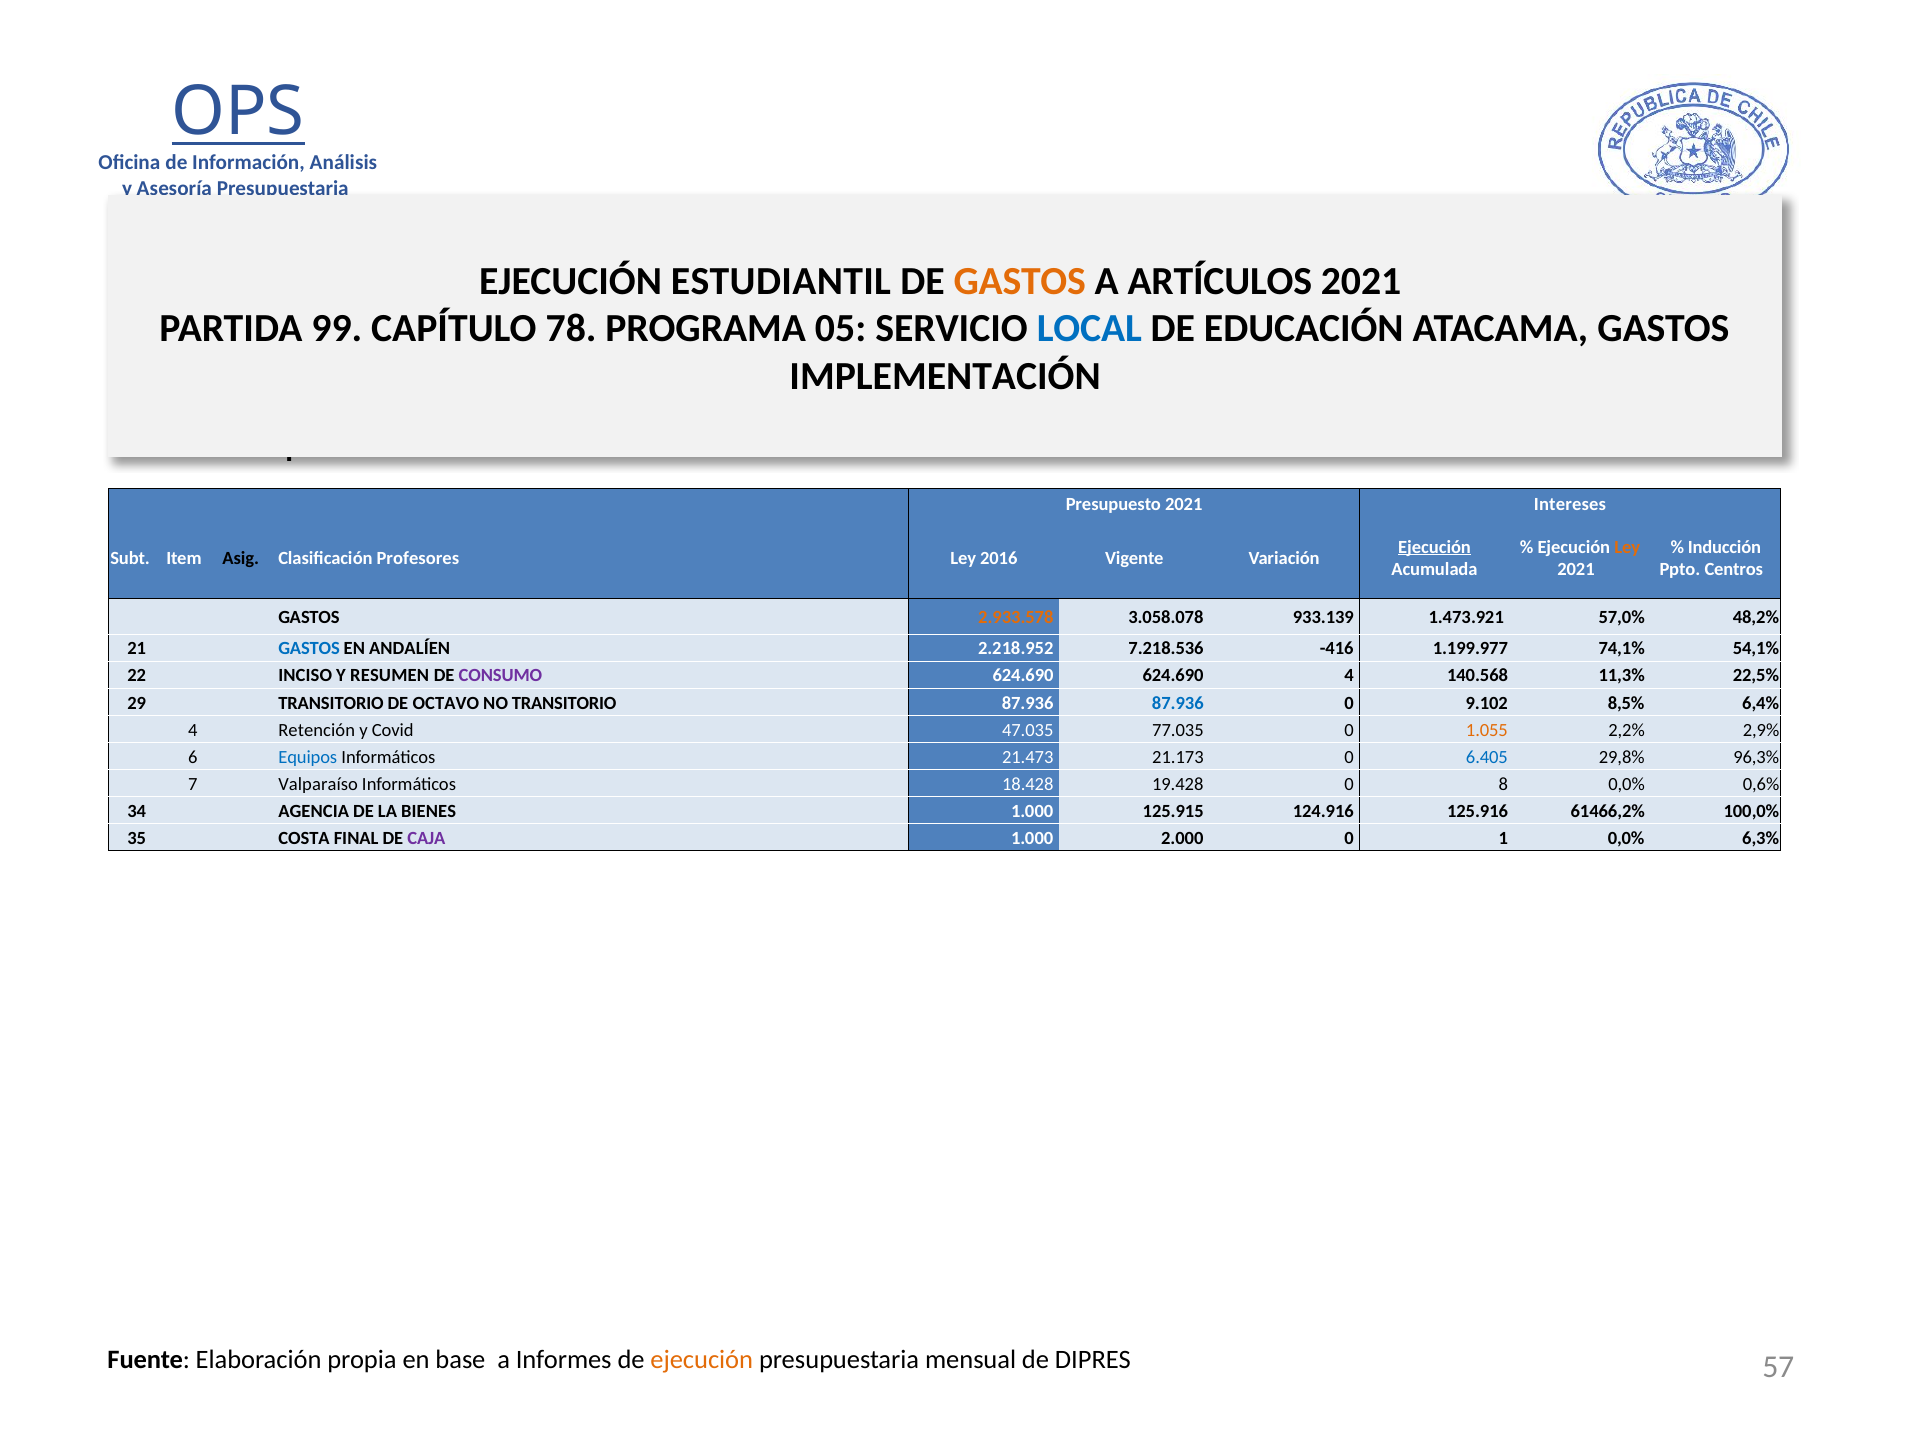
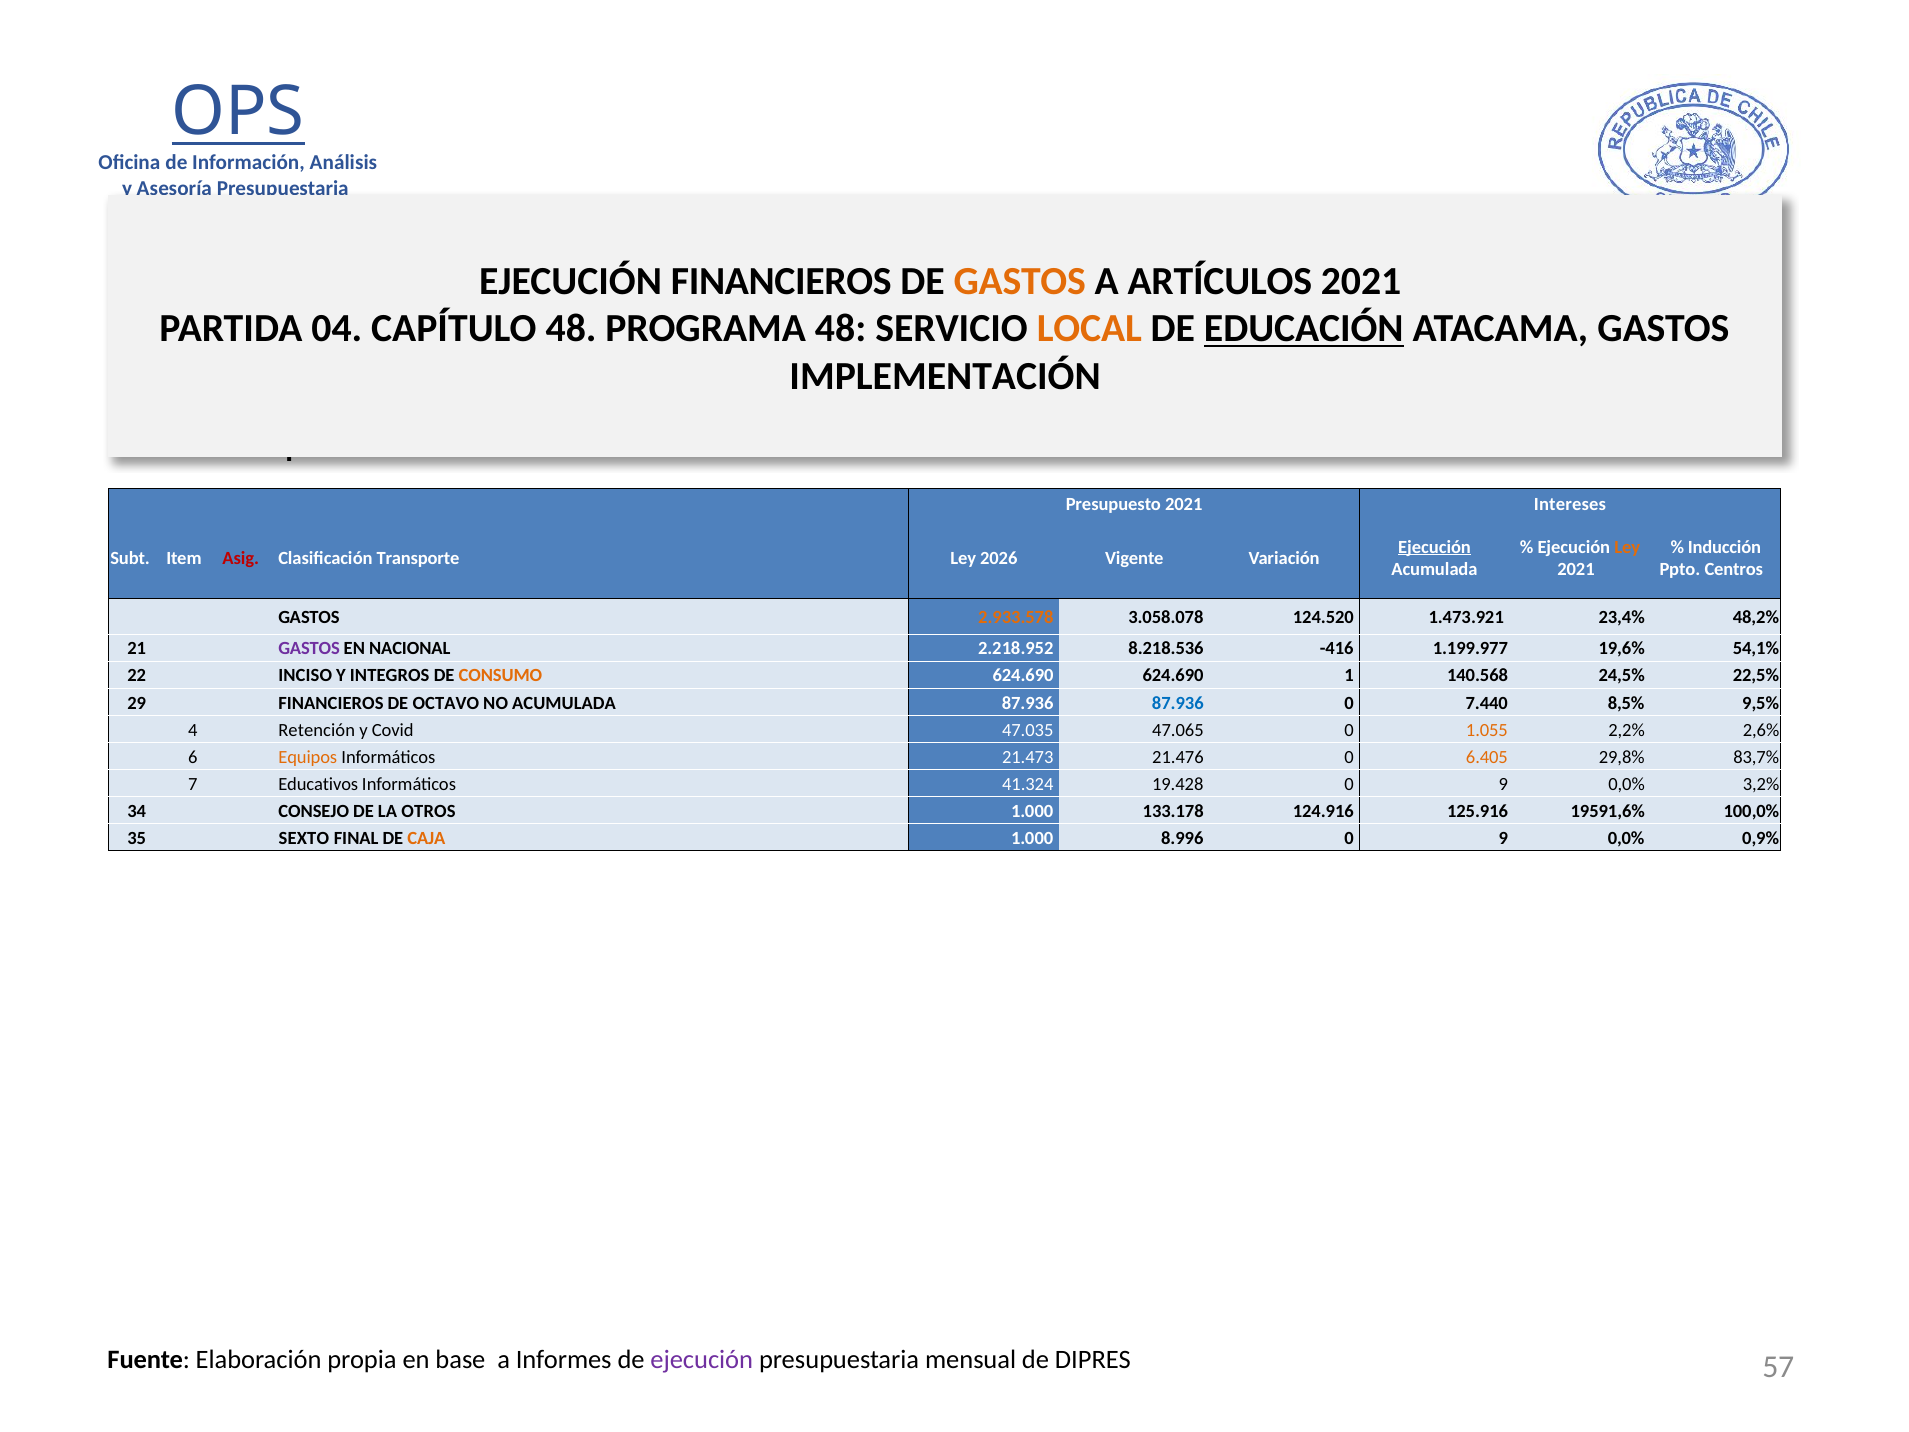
EJECUCIÓN ESTUDIANTIL: ESTUDIANTIL -> FINANCIEROS
99: 99 -> 04
CAPÍTULO 78: 78 -> 48
PROGRAMA 05: 05 -> 48
LOCAL colour: blue -> orange
EDUCACIÓN underline: none -> present
Asig colour: black -> red
Profesores: Profesores -> Transporte
2016: 2016 -> 2026
933.139: 933.139 -> 124.520
57,0%: 57,0% -> 23,4%
GASTOS at (309, 649) colour: blue -> purple
ANDALÍEN: ANDALÍEN -> NACIONAL
7.218.536: 7.218.536 -> 8.218.536
74,1%: 74,1% -> 19,6%
RESUMEN: RESUMEN -> INTEGROS
CONSUMO colour: purple -> orange
624.690 4: 4 -> 1
11,3%: 11,3% -> 24,5%
29 TRANSITORIO: TRANSITORIO -> FINANCIEROS
NO TRANSITORIO: TRANSITORIO -> ACUMULADA
9.102: 9.102 -> 7.440
6,4%: 6,4% -> 9,5%
77.035: 77.035 -> 47.065
2,9%: 2,9% -> 2,6%
Equipos colour: blue -> orange
21.173: 21.173 -> 21.476
6.405 colour: blue -> orange
96,3%: 96,3% -> 83,7%
Valparaíso: Valparaíso -> Educativos
18.428: 18.428 -> 41.324
19.428 0 8: 8 -> 9
0,6%: 0,6% -> 3,2%
AGENCIA: AGENCIA -> CONSEJO
BIENES: BIENES -> OTROS
125.915: 125.915 -> 133.178
61466,2%: 61466,2% -> 19591,6%
COSTA: COSTA -> SEXTO
CAJA colour: purple -> orange
2.000: 2.000 -> 8.996
1 at (1503, 838): 1 -> 9
6,3%: 6,3% -> 0,9%
ejecución at (702, 1359) colour: orange -> purple
